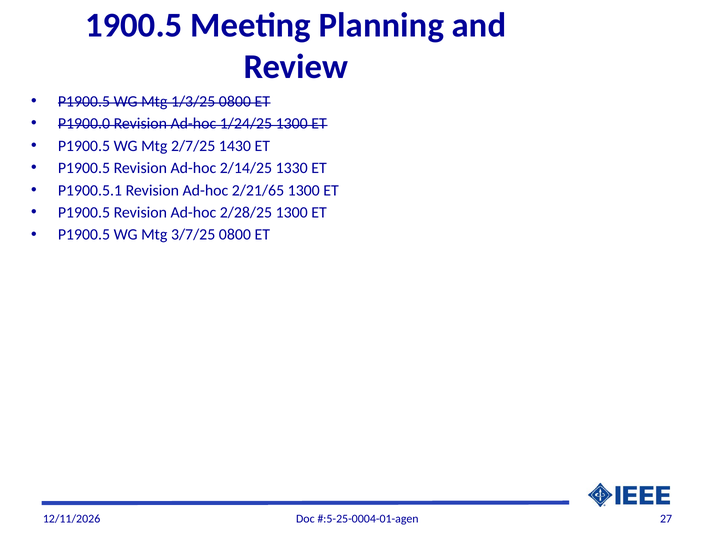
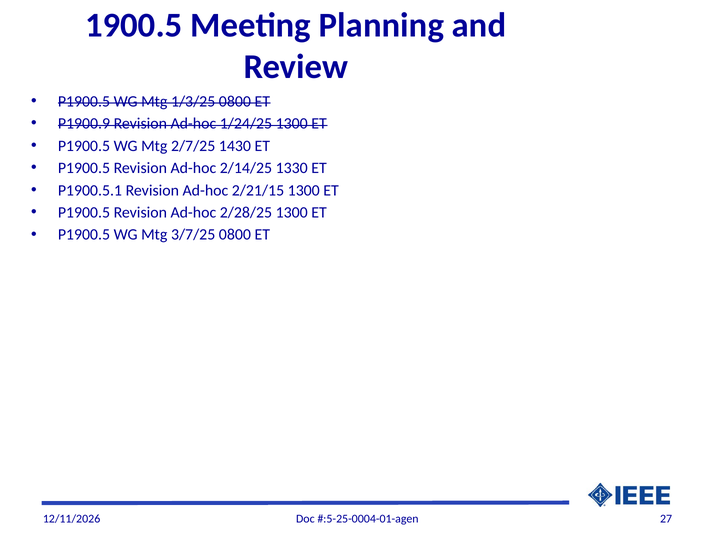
P1900.0: P1900.0 -> P1900.9
2/21/65: 2/21/65 -> 2/21/15
